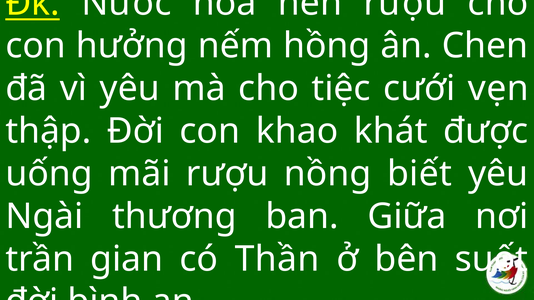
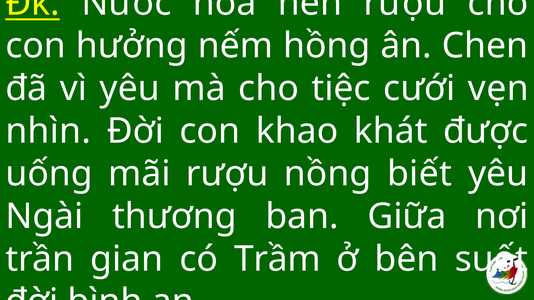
thập: thập -> nhìn
Thần: Thần -> Trầm
